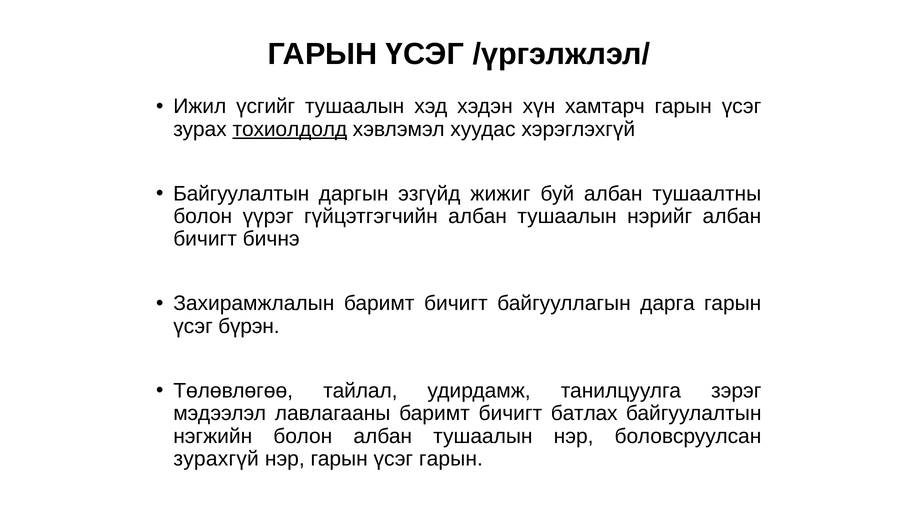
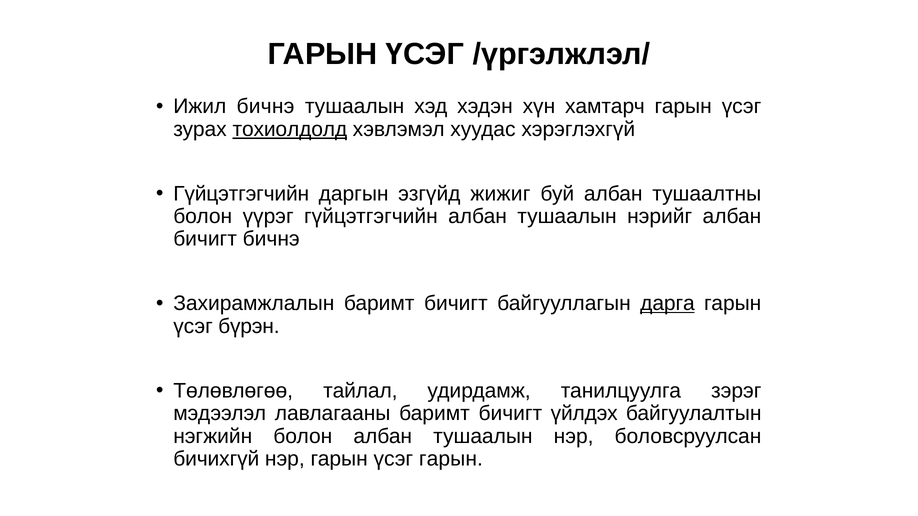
Ижил үсгийг: үсгийг -> бичнэ
Байгуулалтын at (241, 194): Байгуулалтын -> Гүйцэтгэгчийн
дарга underline: none -> present
батлах: батлах -> үйлдэх
зурахгүй: зурахгүй -> бичихгүй
